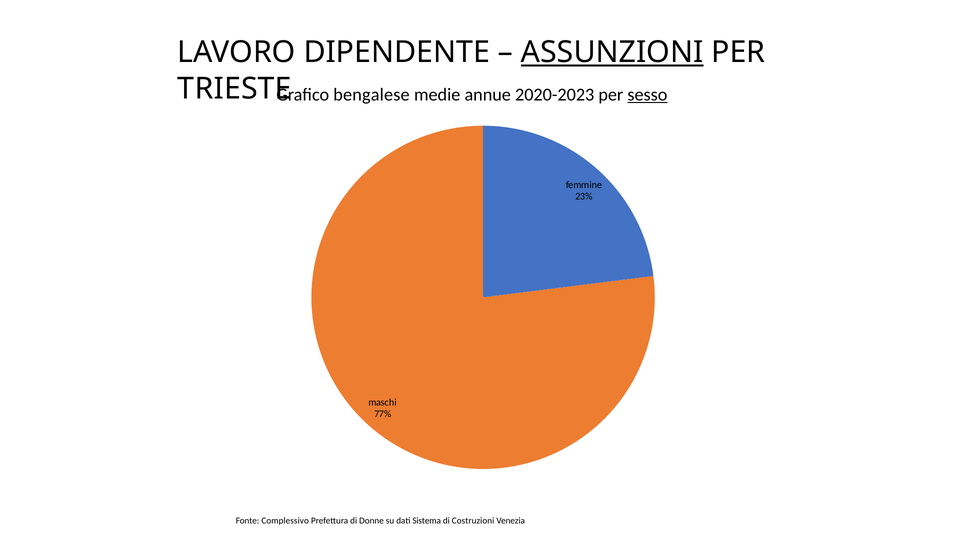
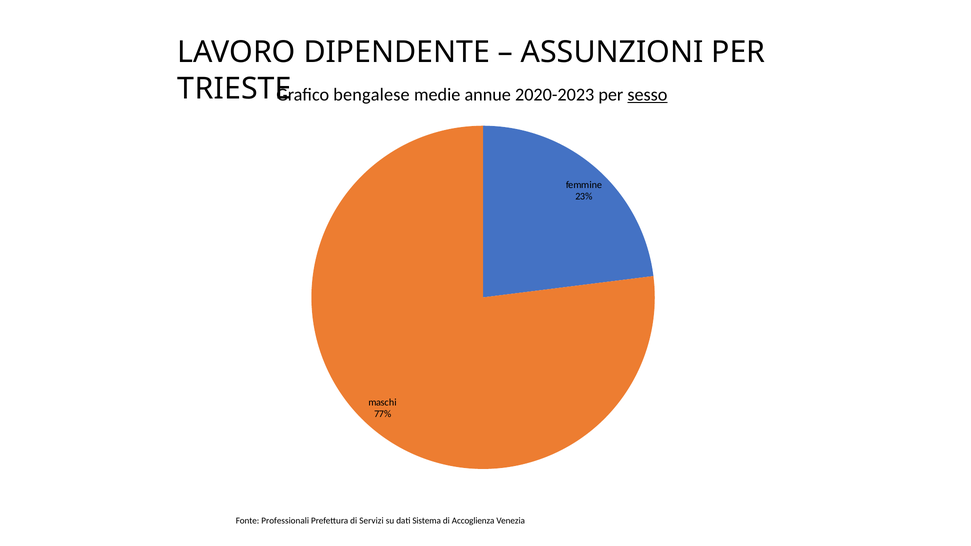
ASSUNZIONI underline: present -> none
Complessivo: Complessivo -> Professionali
Donne: Donne -> Servizi
Costruzioni: Costruzioni -> Accoglienza
